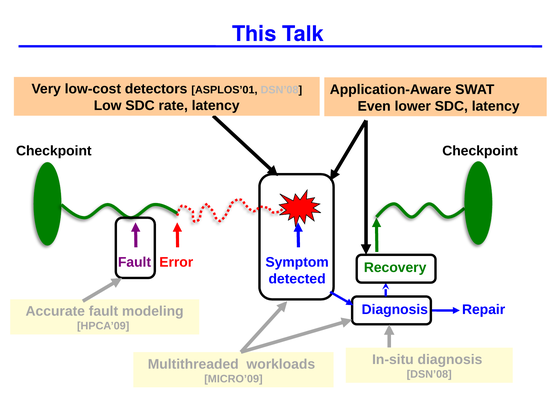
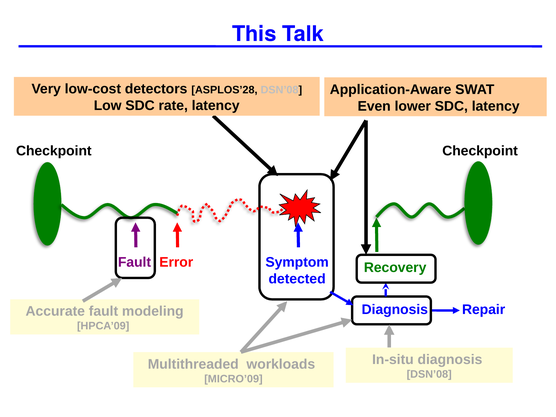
ASPLOS’01: ASPLOS’01 -> ASPLOS’28
